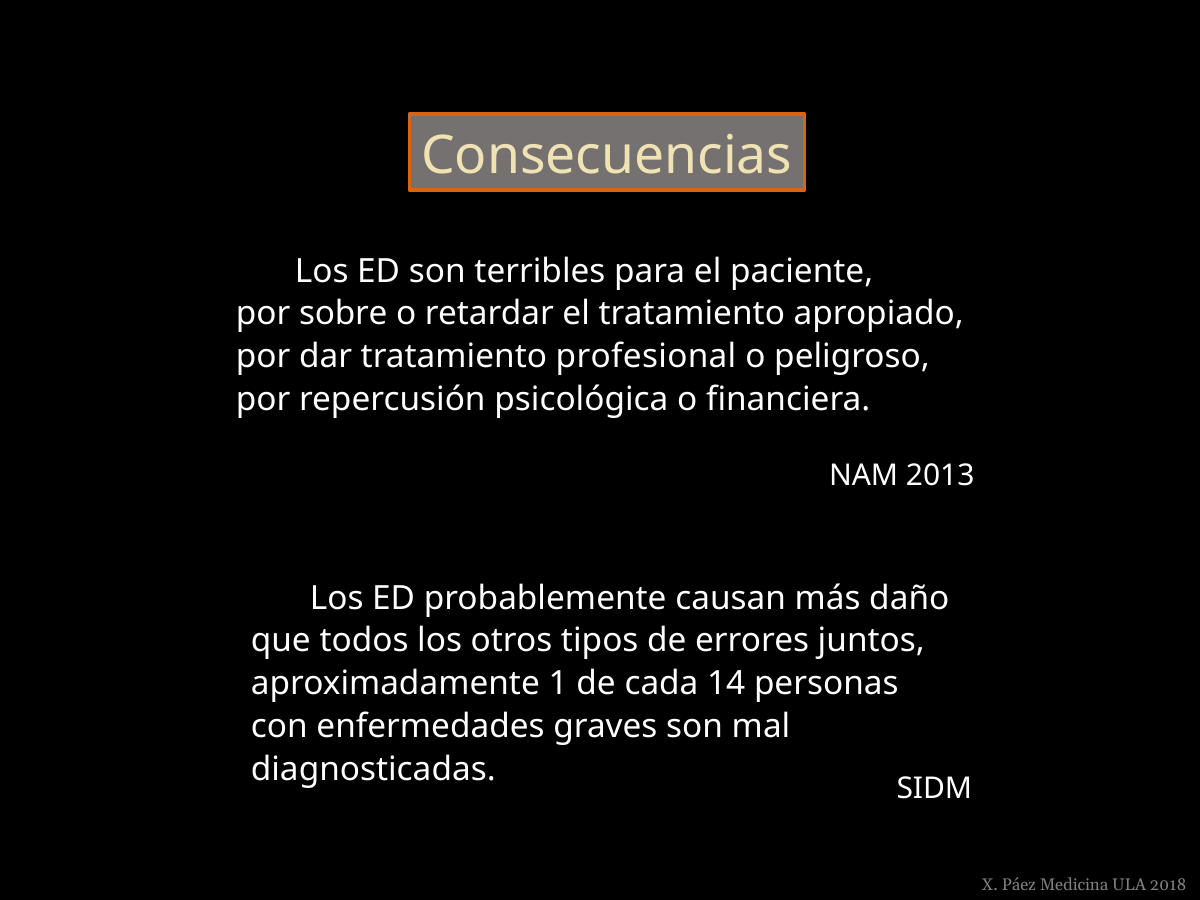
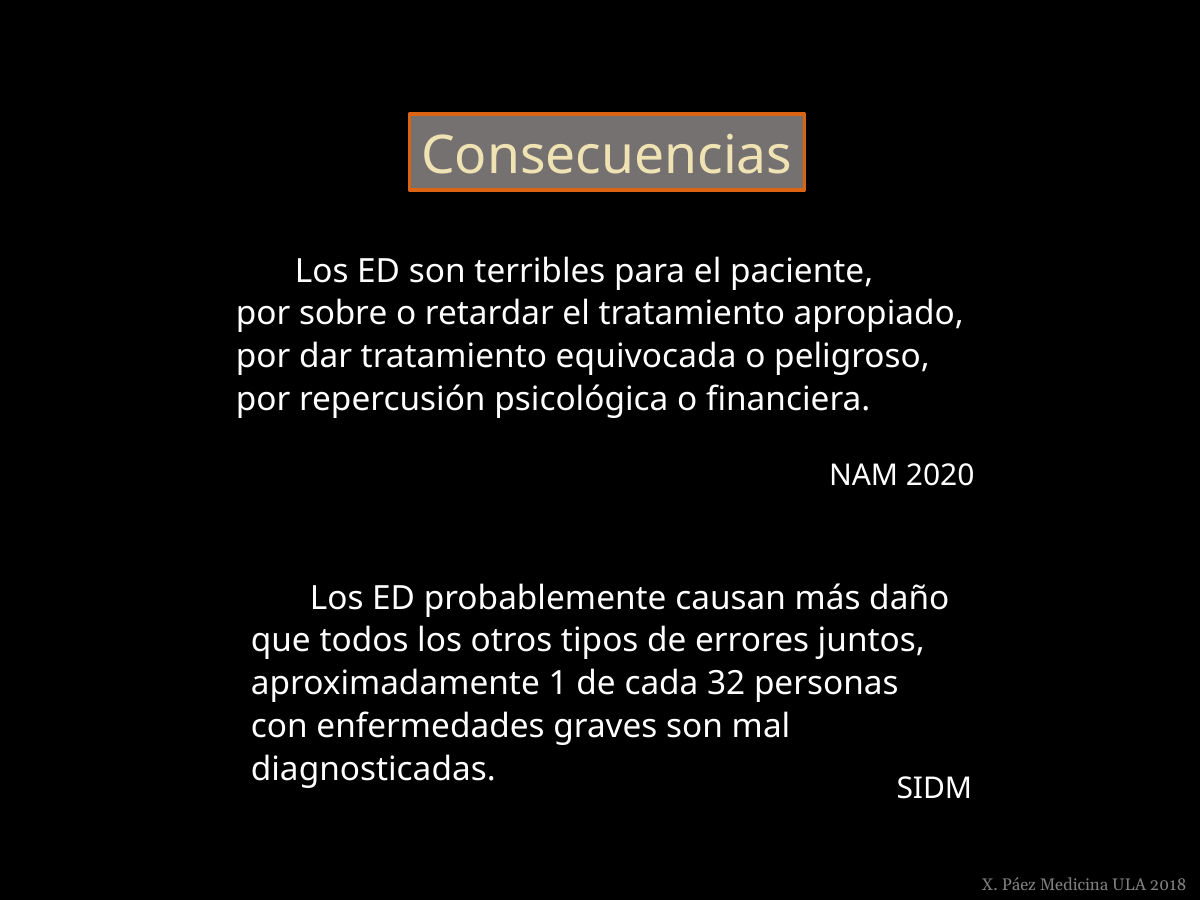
profesional: profesional -> equivocada
2013: 2013 -> 2020
14: 14 -> 32
